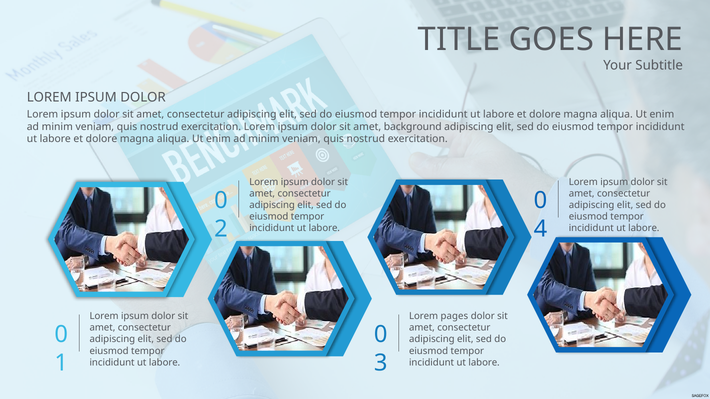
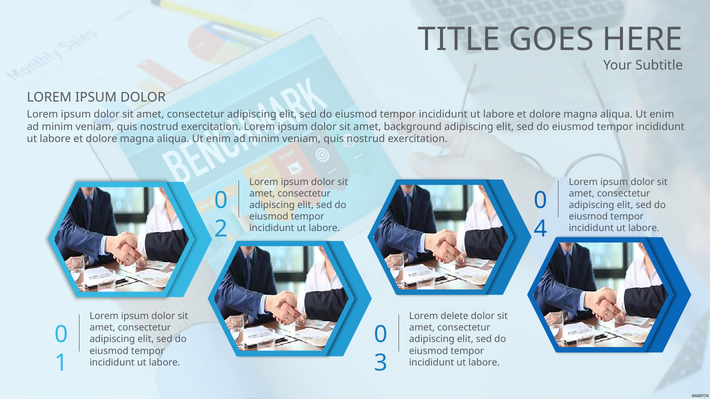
pages: pages -> delete
